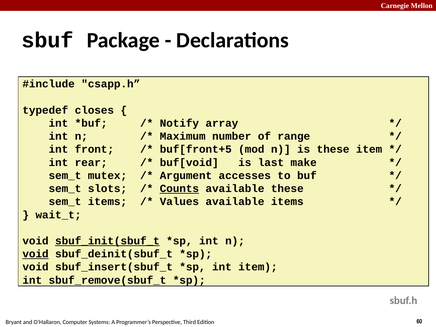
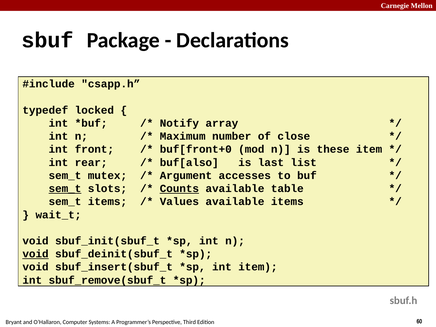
closes: closes -> locked
range: range -> close
buf[front+5: buf[front+5 -> buf[front+0
buf[void: buf[void -> buf[also
make: make -> list
sem_t at (65, 189) underline: none -> present
available these: these -> table
sbuf_init(sbuf_t underline: present -> none
